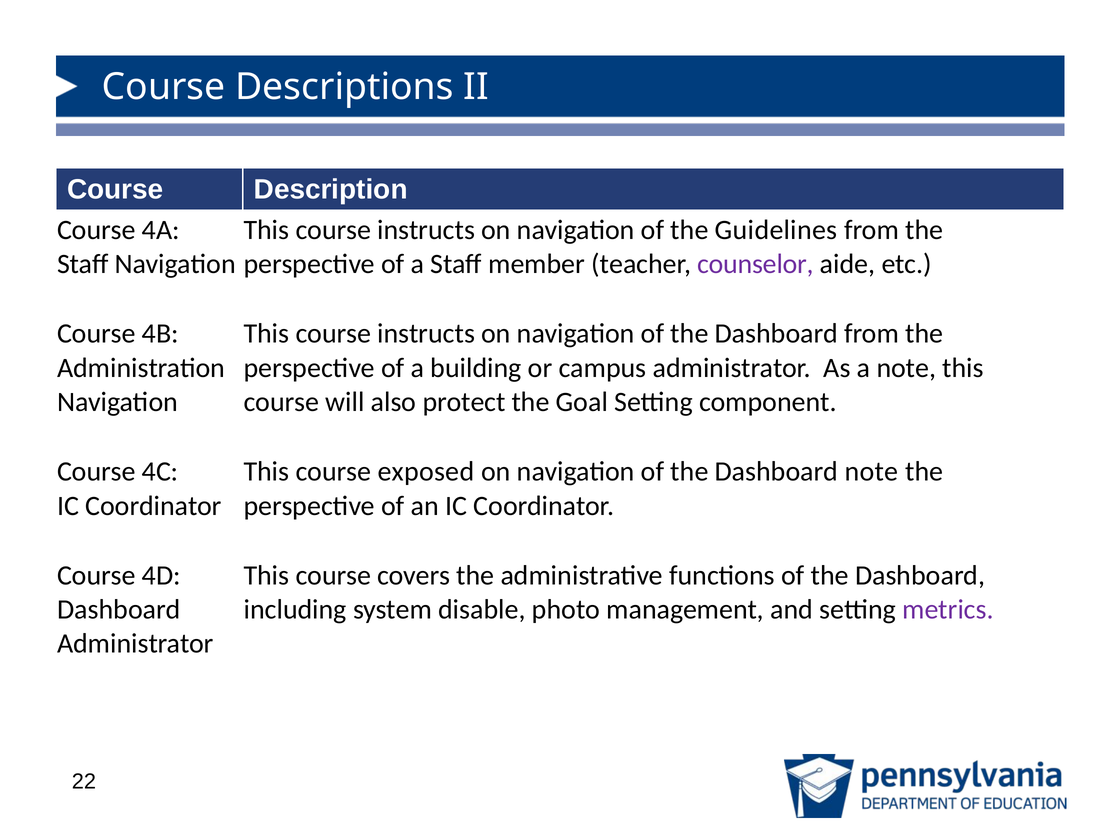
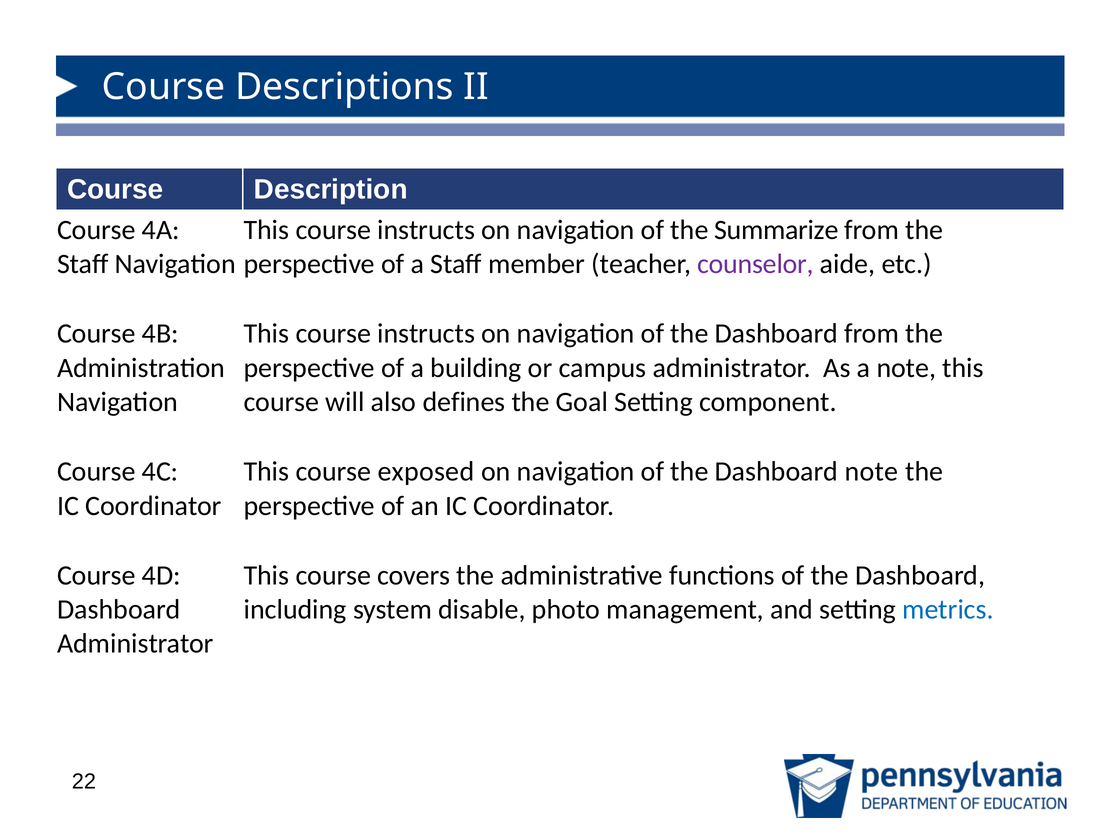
Guidelines: Guidelines -> Summarize
protect: protect -> defines
metrics colour: purple -> blue
